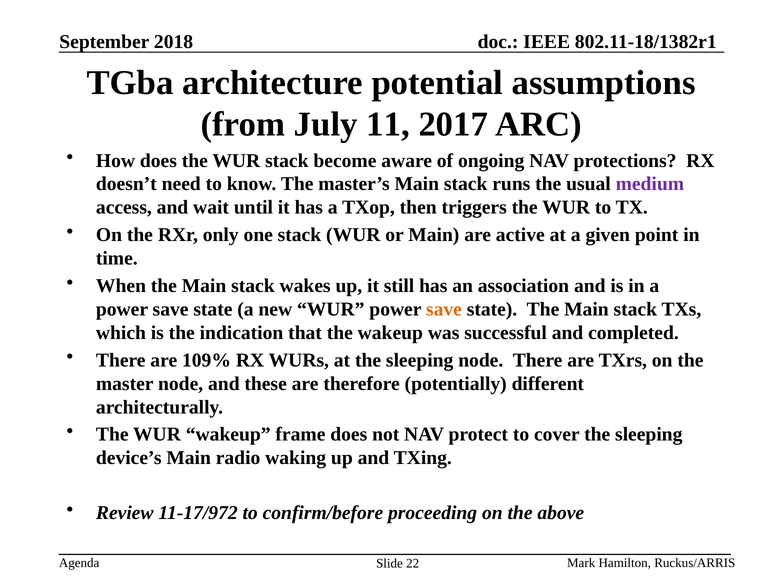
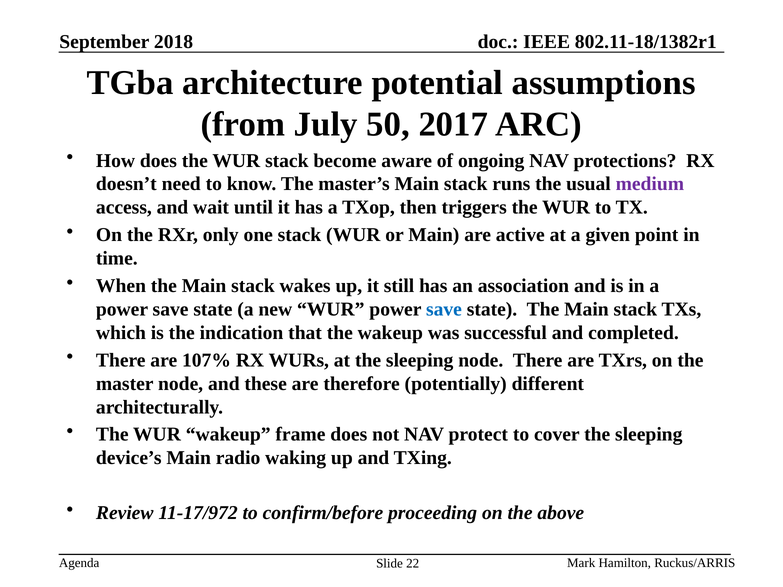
11: 11 -> 50
save at (444, 309) colour: orange -> blue
109%: 109% -> 107%
